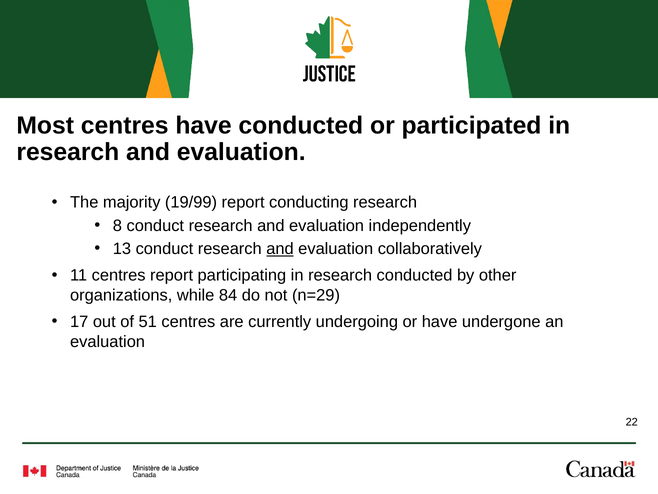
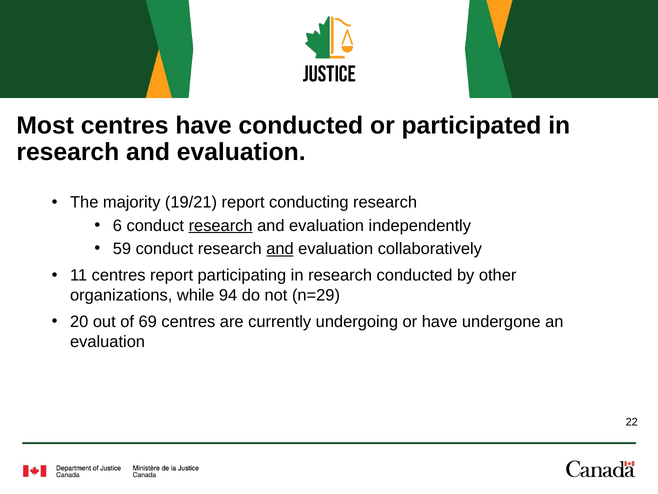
19/99: 19/99 -> 19/21
8: 8 -> 6
research at (221, 225) underline: none -> present
13: 13 -> 59
84: 84 -> 94
17: 17 -> 20
51: 51 -> 69
